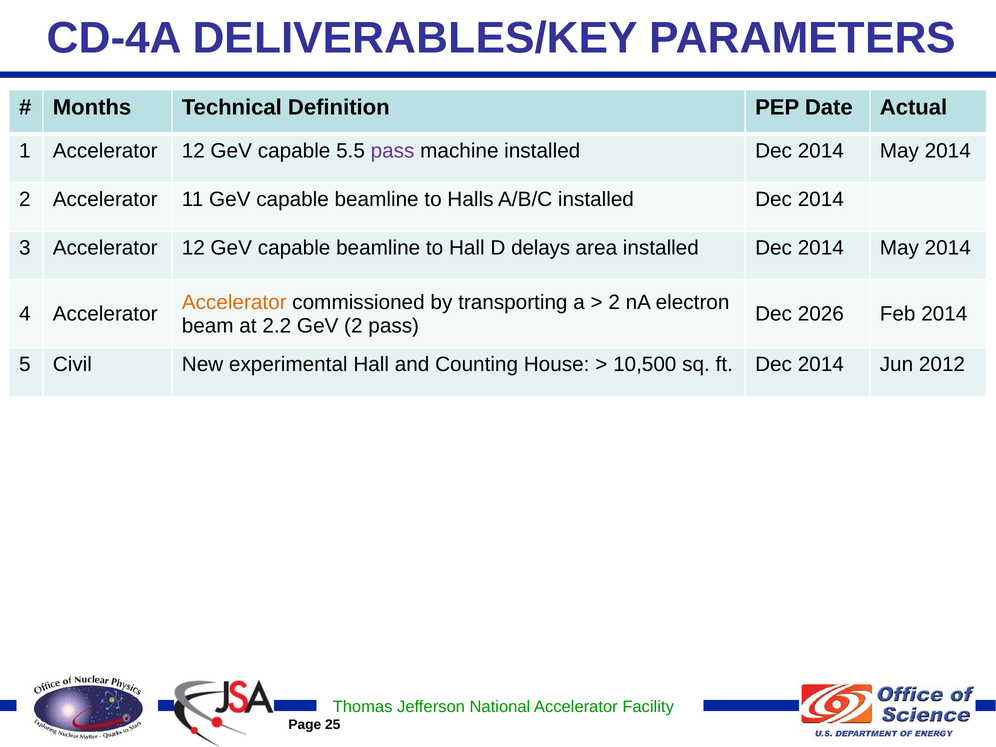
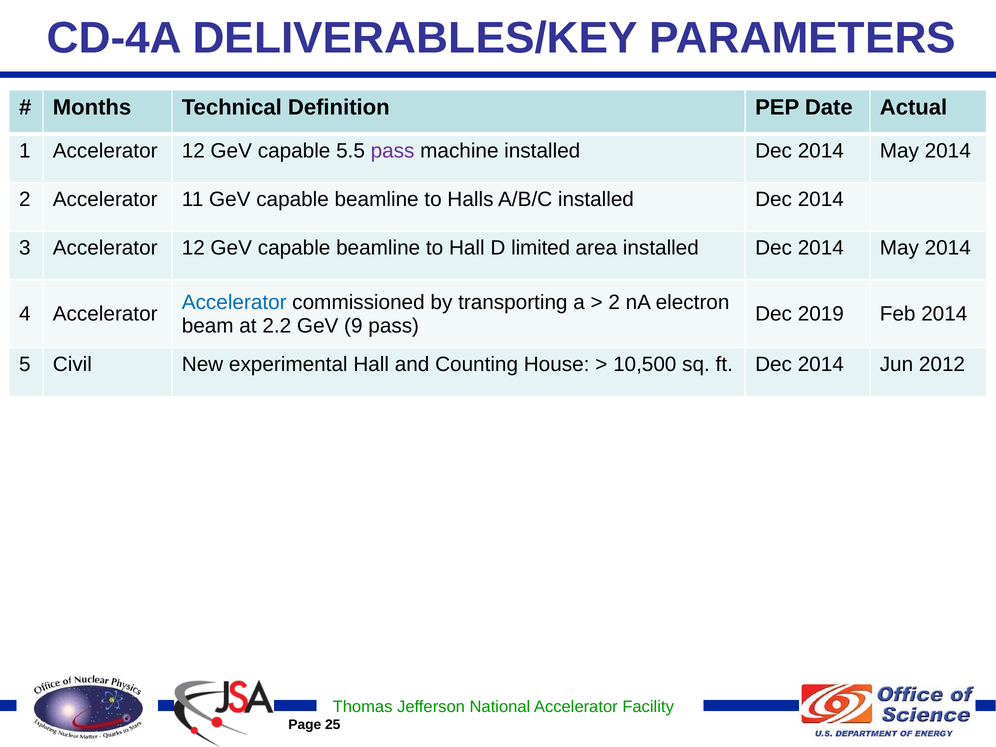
delays: delays -> limited
Accelerator at (234, 303) colour: orange -> blue
2026: 2026 -> 2019
GeV 2: 2 -> 9
